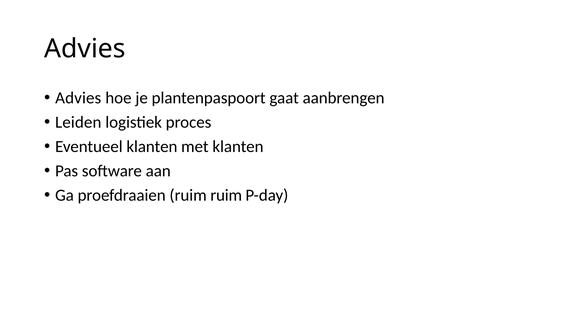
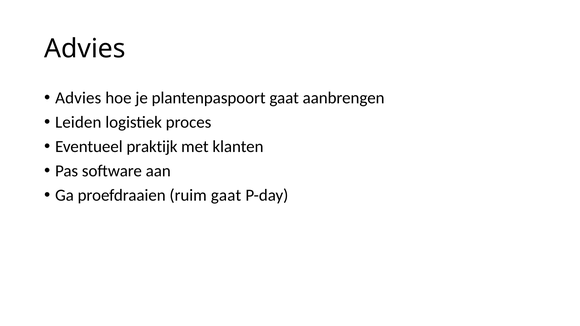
Eventueel klanten: klanten -> praktijk
ruim ruim: ruim -> gaat
